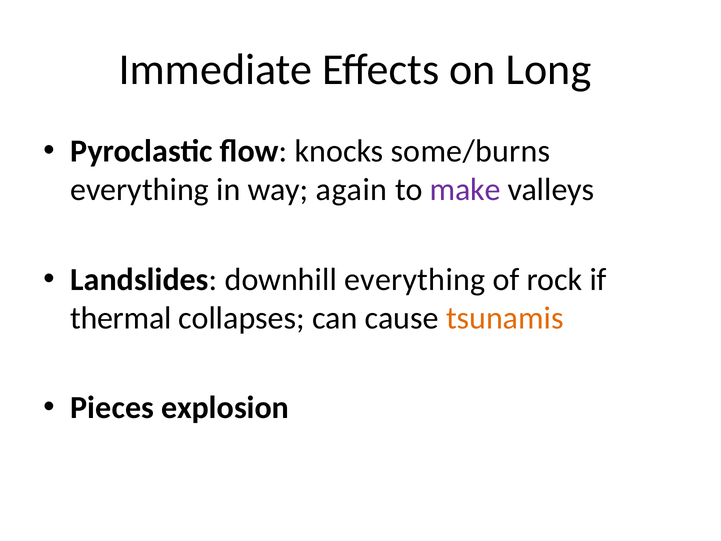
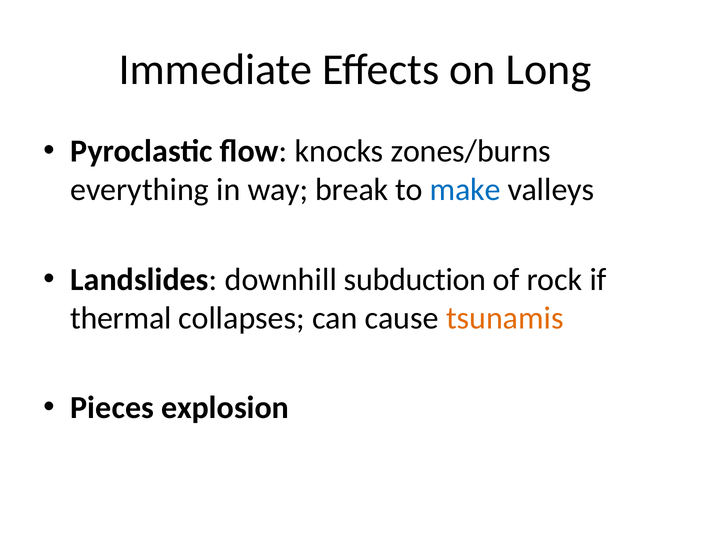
some/burns: some/burns -> zones/burns
again: again -> break
make colour: purple -> blue
downhill everything: everything -> subduction
